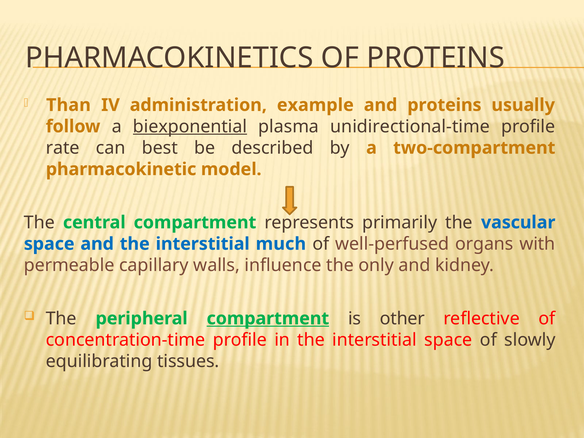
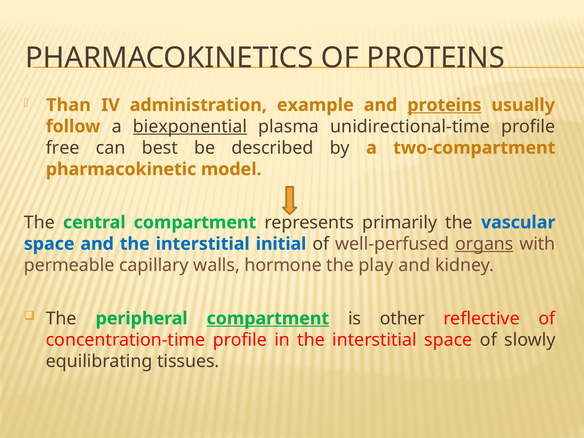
proteins at (444, 105) underline: none -> present
rate: rate -> free
much: much -> initial
organs underline: none -> present
influence: influence -> hormone
only: only -> play
